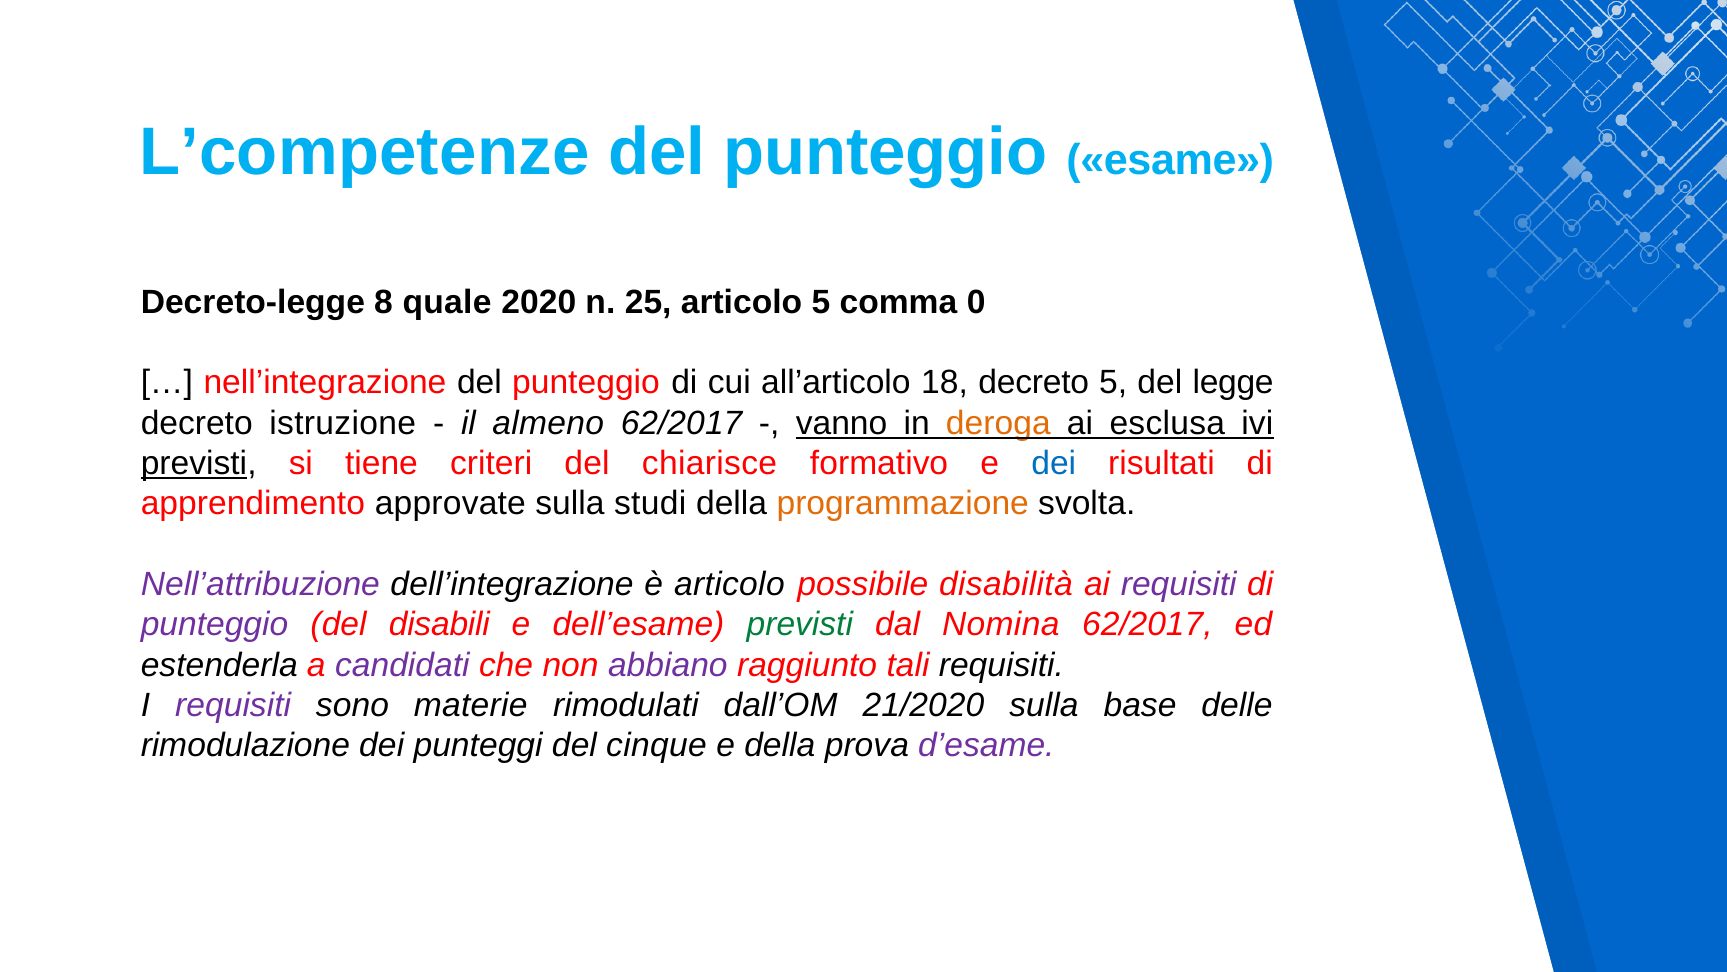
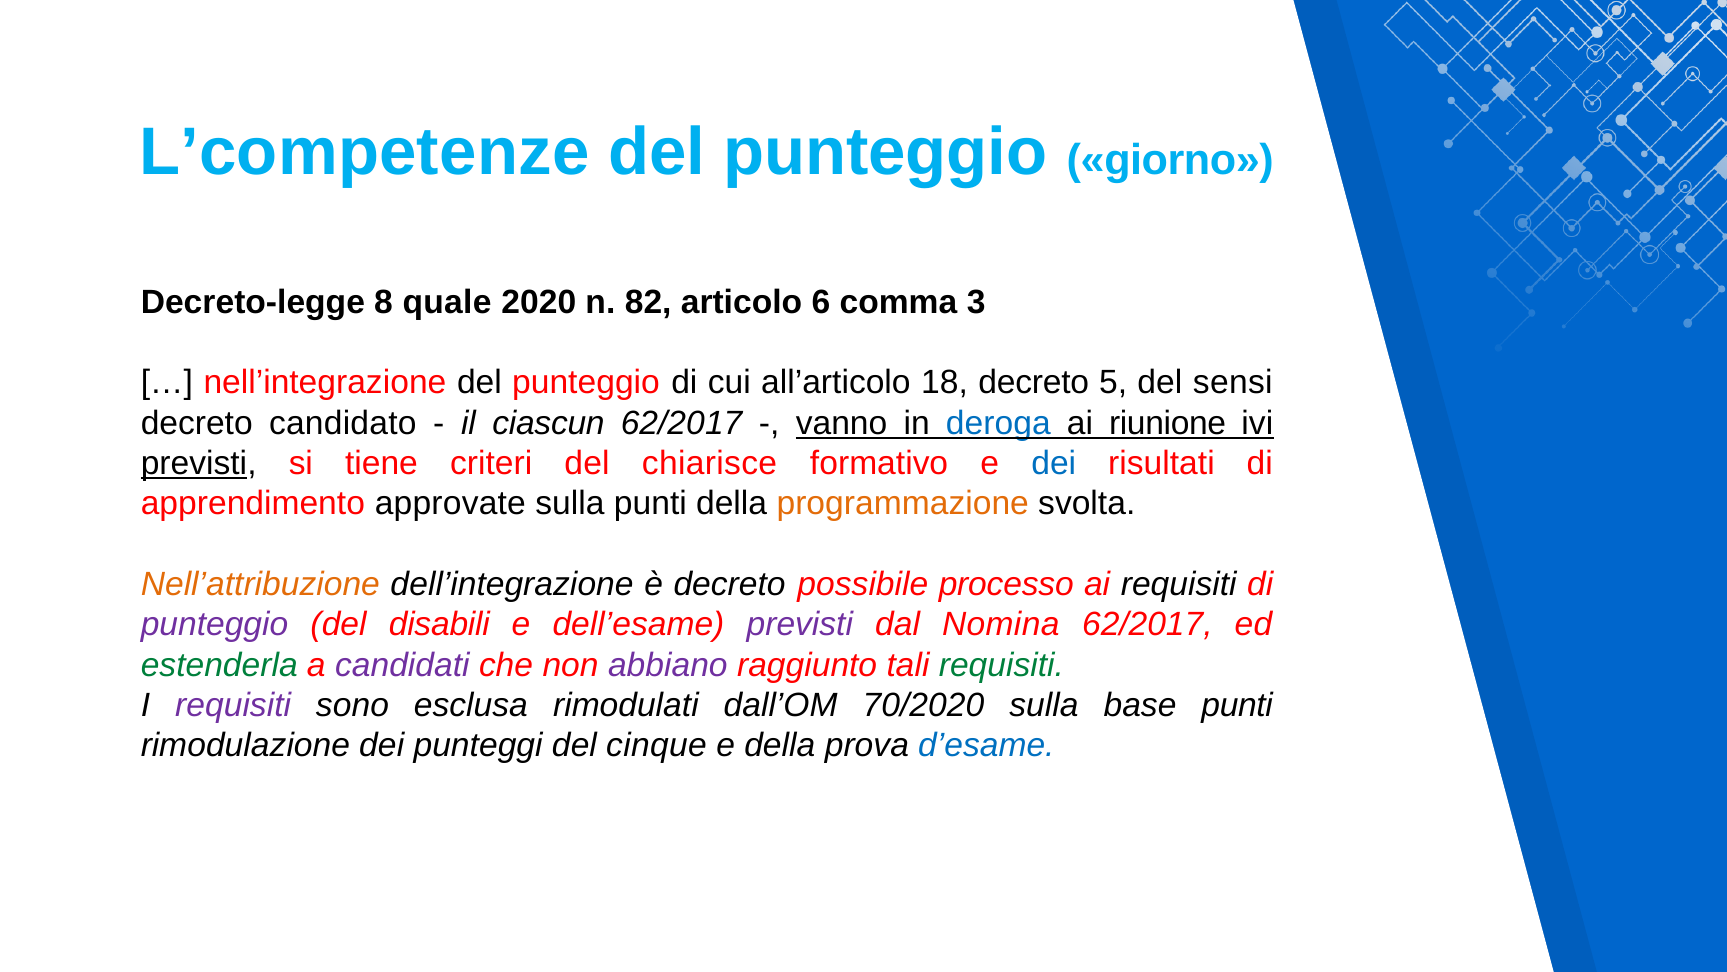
esame: esame -> giorno
25: 25 -> 82
articolo 5: 5 -> 6
0: 0 -> 3
legge: legge -> sensi
istruzione: istruzione -> candidato
almeno: almeno -> ciascun
deroga colour: orange -> blue
esclusa: esclusa -> riunione
sulla studi: studi -> punti
Nell’attribuzione colour: purple -> orange
è articolo: articolo -> decreto
disabilità: disabilità -> processo
requisiti at (1179, 584) colour: purple -> black
previsti at (800, 624) colour: green -> purple
estenderla colour: black -> green
requisiti at (1001, 665) colour: black -> green
materie: materie -> esclusa
21/2020: 21/2020 -> 70/2020
base delle: delle -> punti
d’esame colour: purple -> blue
